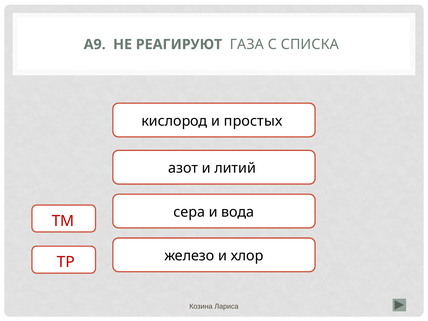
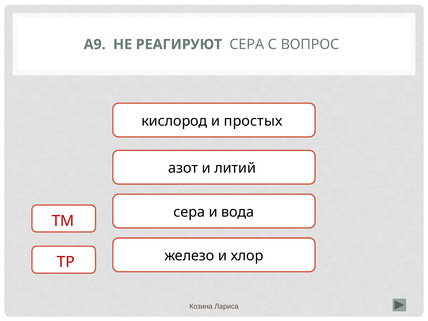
РЕАГИРУЮТ ГАЗА: ГАЗА -> СЕРА
СПИСКА: СПИСКА -> ВОПРОС
